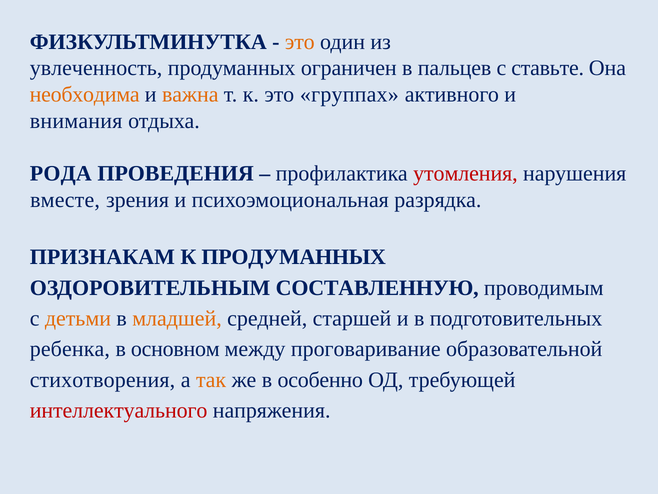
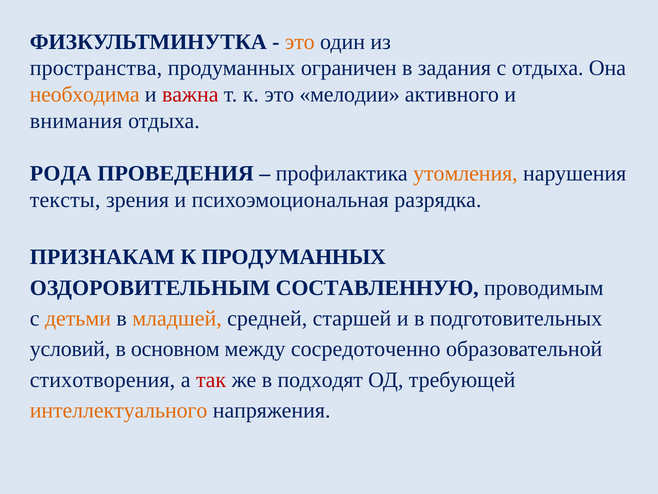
увлеченность: увлеченность -> пространства
пальцев: пальцев -> задания
с ставьте: ставьте -> отдыха
важна colour: orange -> red
группах: группах -> мелодии
утомления colour: red -> orange
вместе: вместе -> тексты
ребенка: ребенка -> условий
проговаривание: проговаривание -> сосредоточенно
так colour: orange -> red
особенно: особенно -> подходят
интеллектуального colour: red -> orange
